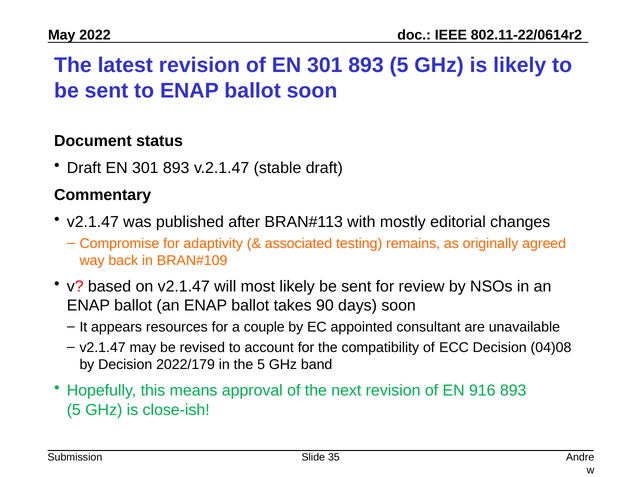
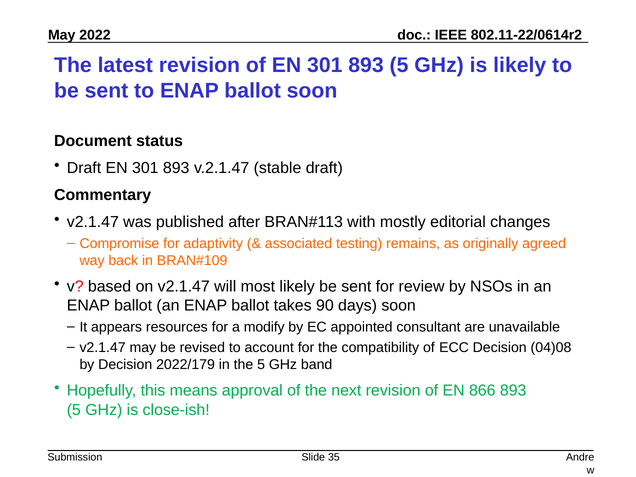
couple: couple -> modify
916: 916 -> 866
